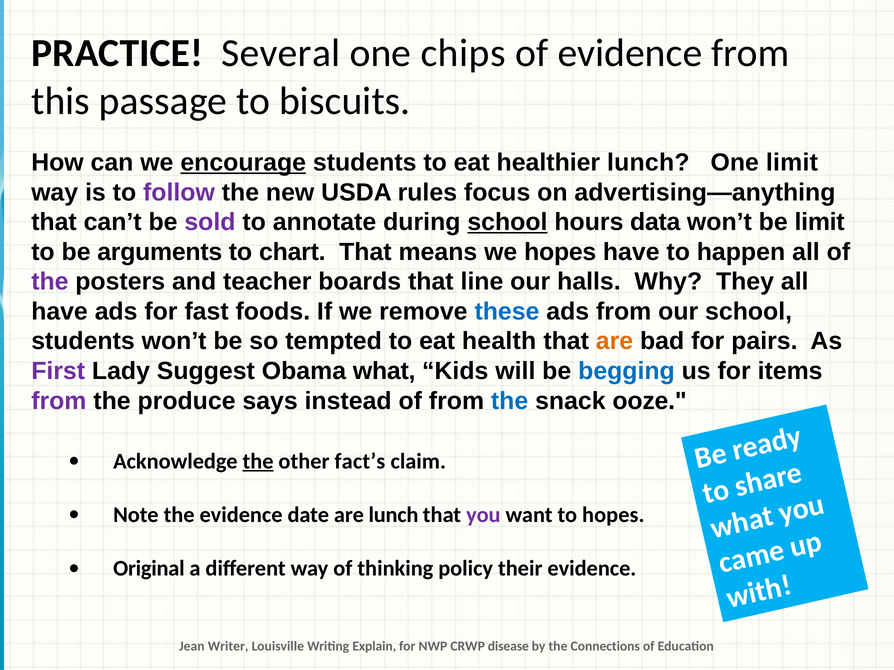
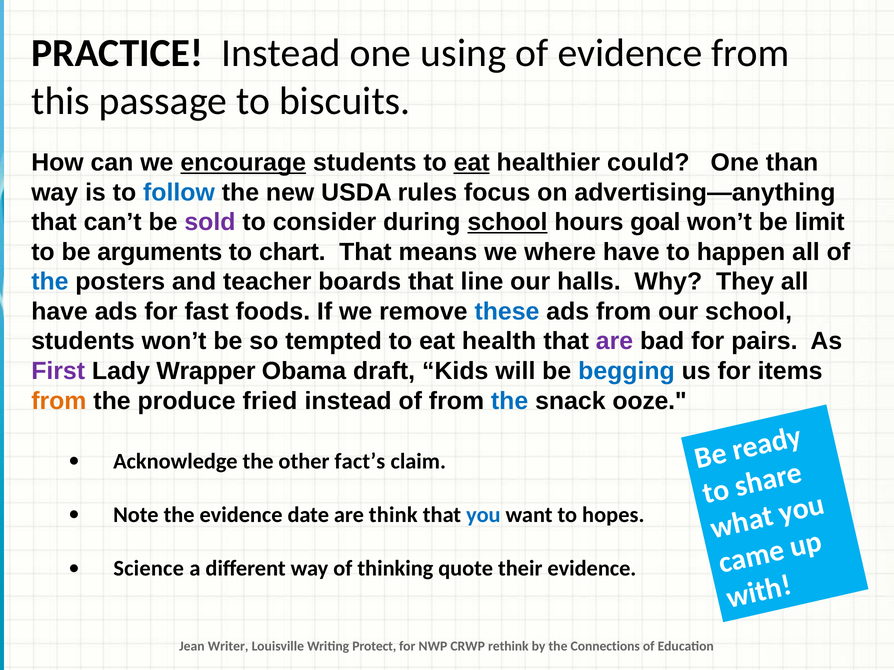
PRACTICE Several: Several -> Instead
chips: chips -> using
eat at (472, 163) underline: none -> present
healthier lunch: lunch -> could
One limit: limit -> than
follow colour: purple -> blue
annotate: annotate -> consider
data: data -> goal
we hopes: hopes -> where
the at (50, 282) colour: purple -> blue
are at (615, 342) colour: orange -> purple
Suggest: Suggest -> Wrapper
what: what -> draft
from at (59, 401) colour: purple -> orange
says: says -> fried
the at (258, 462) underline: present -> none
are lunch: lunch -> think
you colour: purple -> blue
Original: Original -> Science
policy: policy -> quote
Explain: Explain -> Protect
disease: disease -> rethink
